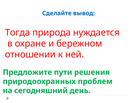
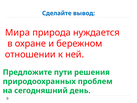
Тогда: Тогда -> Мира
